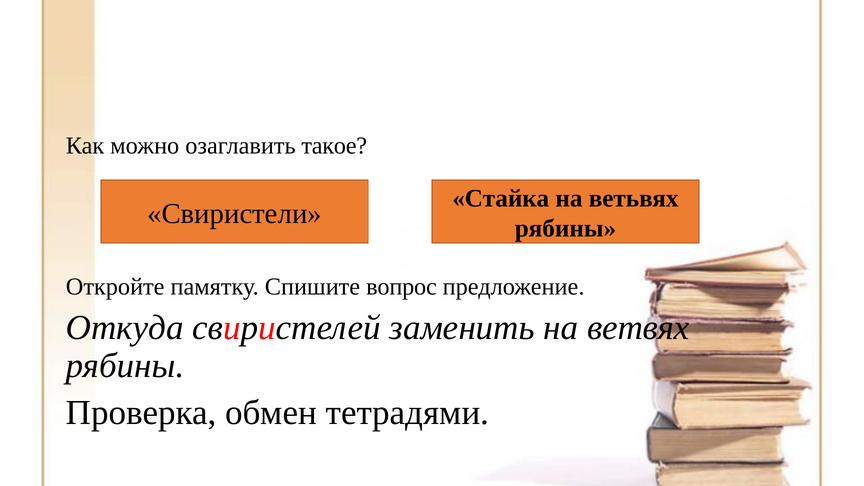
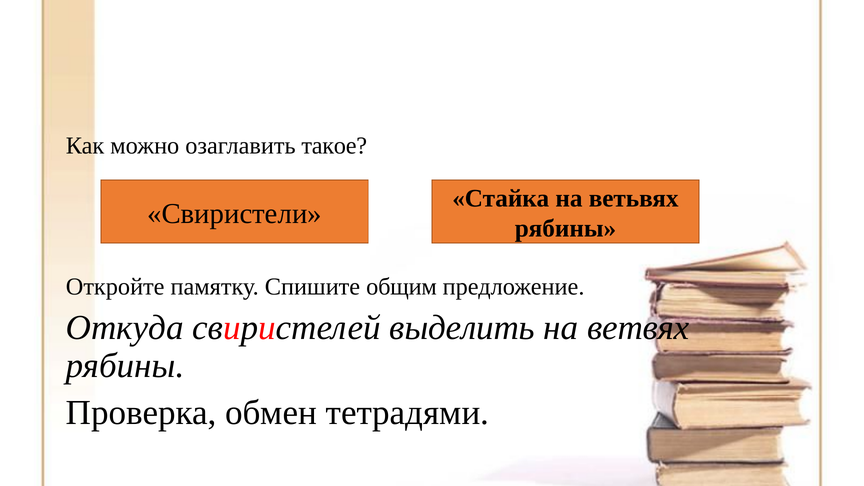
вопрос: вопрос -> общим
заменить: заменить -> выделить
